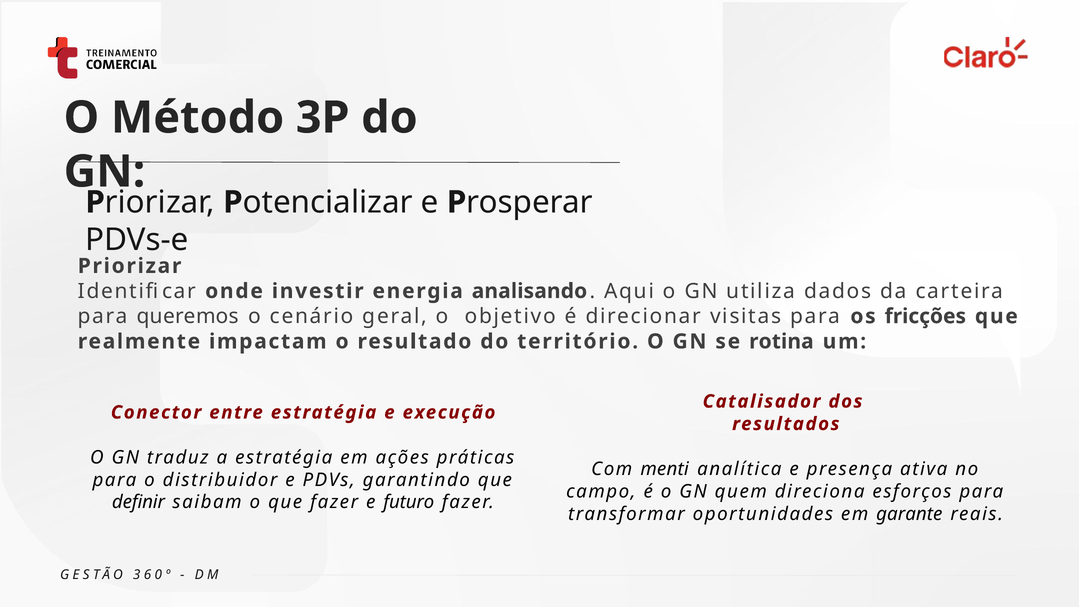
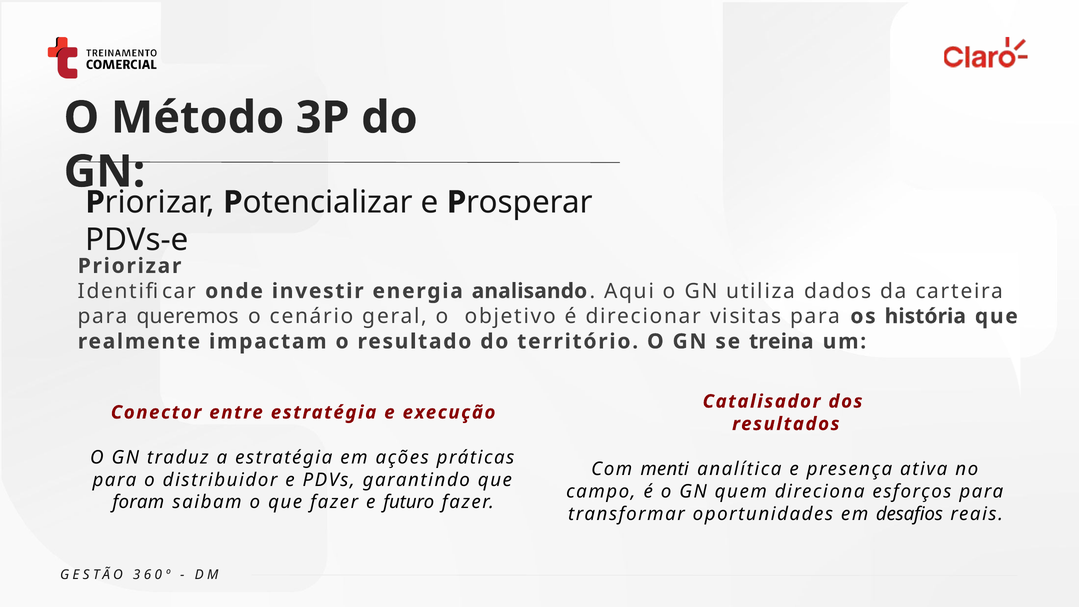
fricções: fricções -> história
rotina: rotina -> treina
definir: definir -> foram
garante: garante -> desafios
